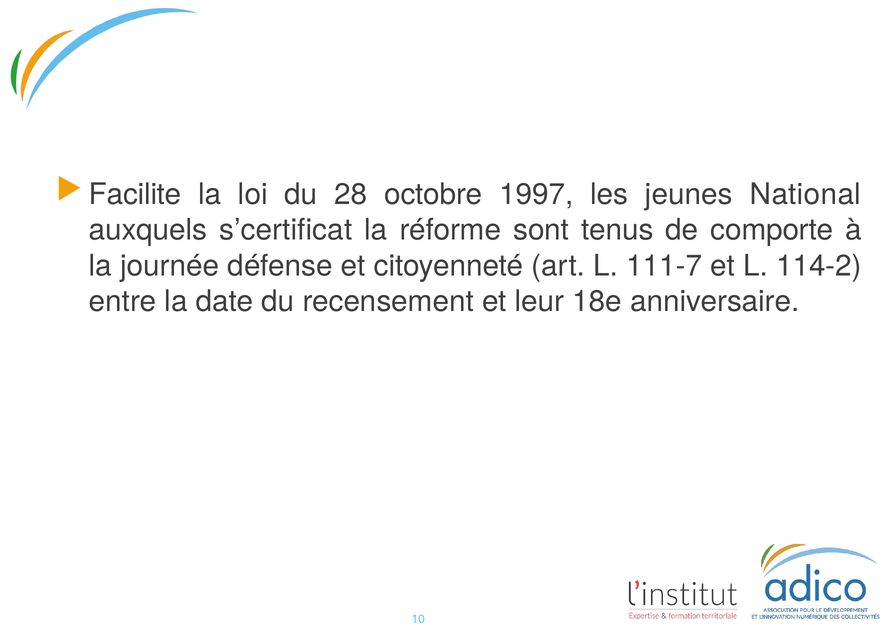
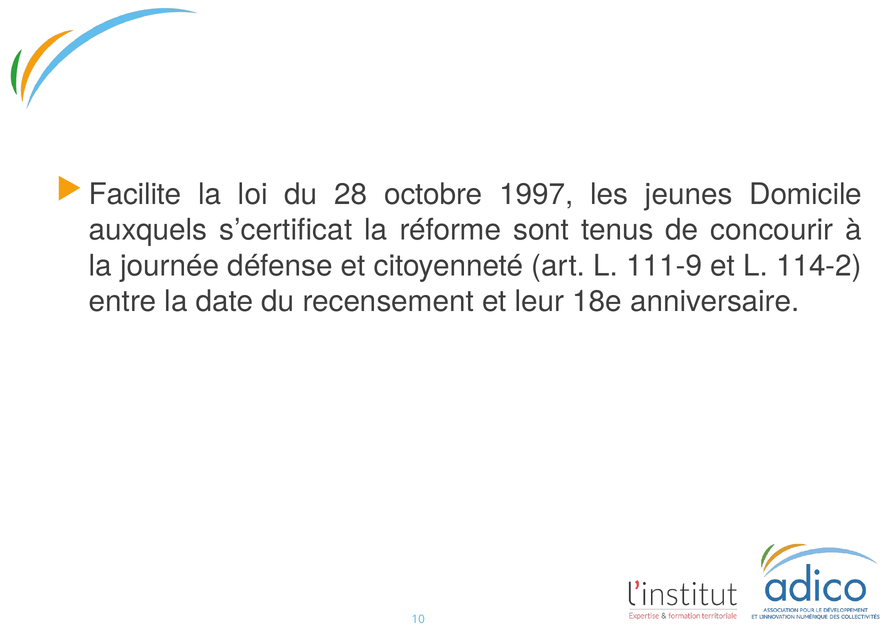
National: National -> Domicile
comporte: comporte -> concourir
111-7: 111-7 -> 111-9
